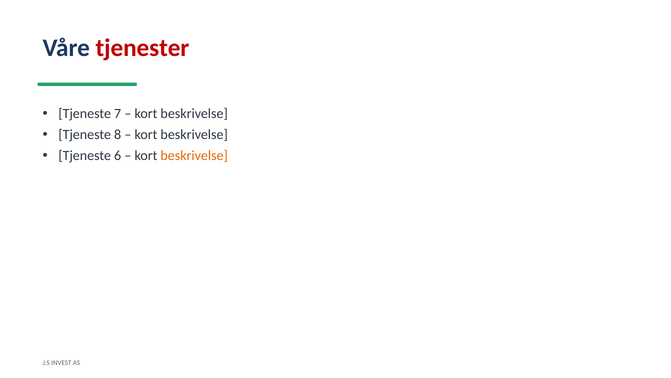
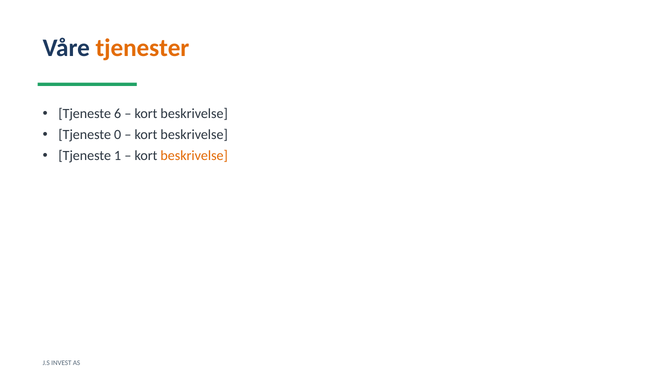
tjenester colour: red -> orange
7: 7 -> 6
8: 8 -> 0
6: 6 -> 1
